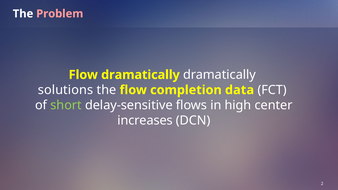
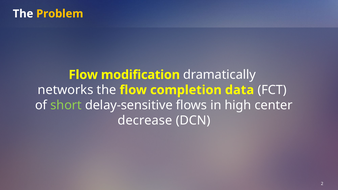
Problem colour: pink -> yellow
Flow dramatically: dramatically -> modification
solutions: solutions -> networks
increases: increases -> decrease
